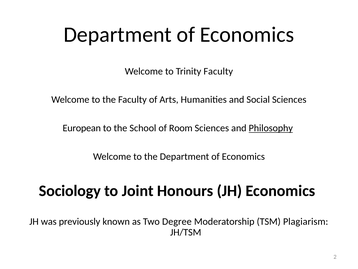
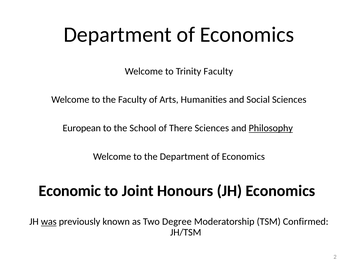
Room: Room -> There
Sociology: Sociology -> Economic
was underline: none -> present
Plagiarism: Plagiarism -> Confirmed
